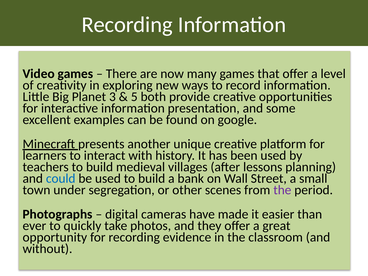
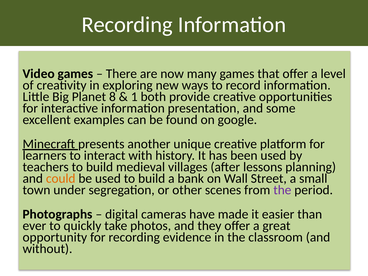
3: 3 -> 8
5: 5 -> 1
could colour: blue -> orange
